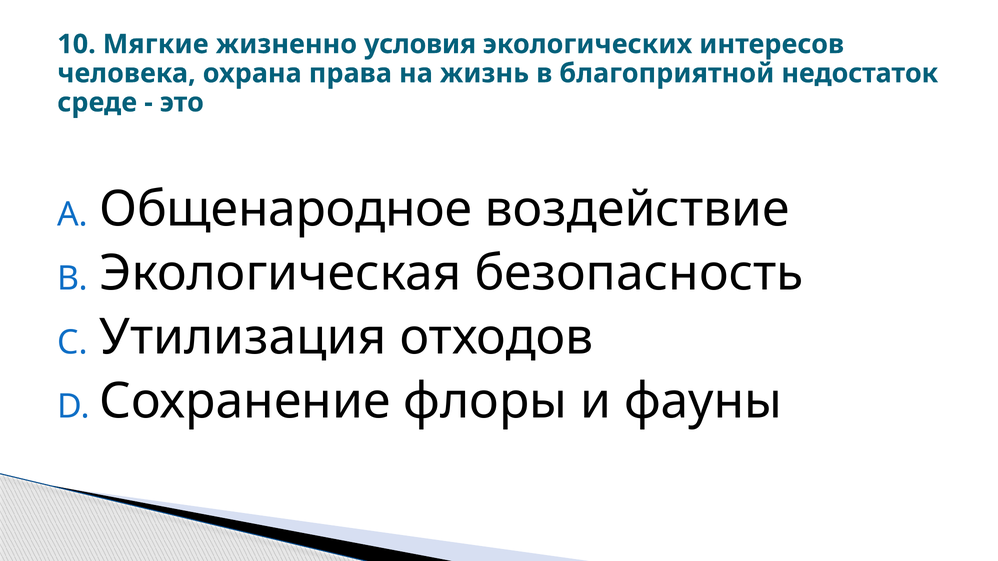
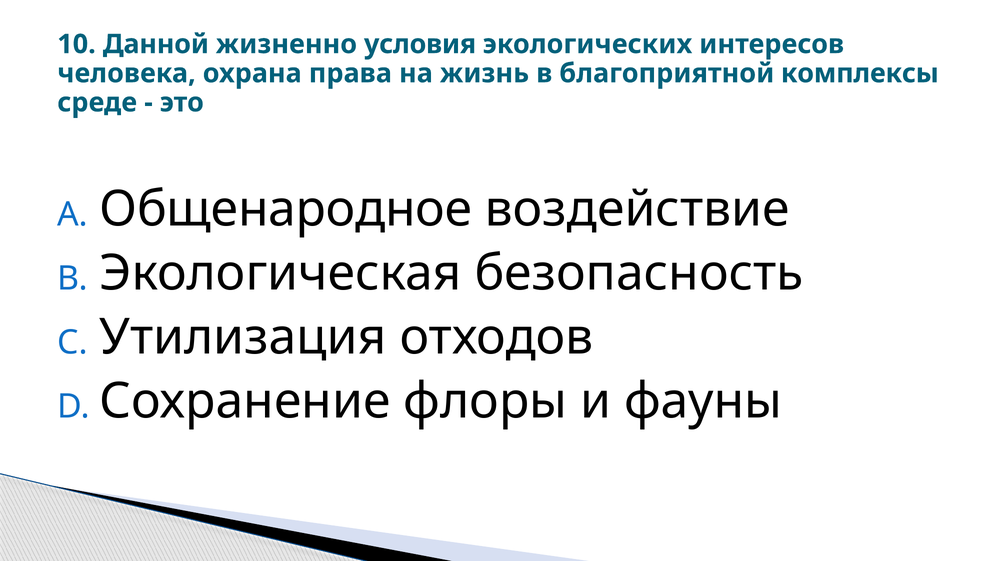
Мягкие: Мягкие -> Данной
недостаток: недостаток -> комплексы
